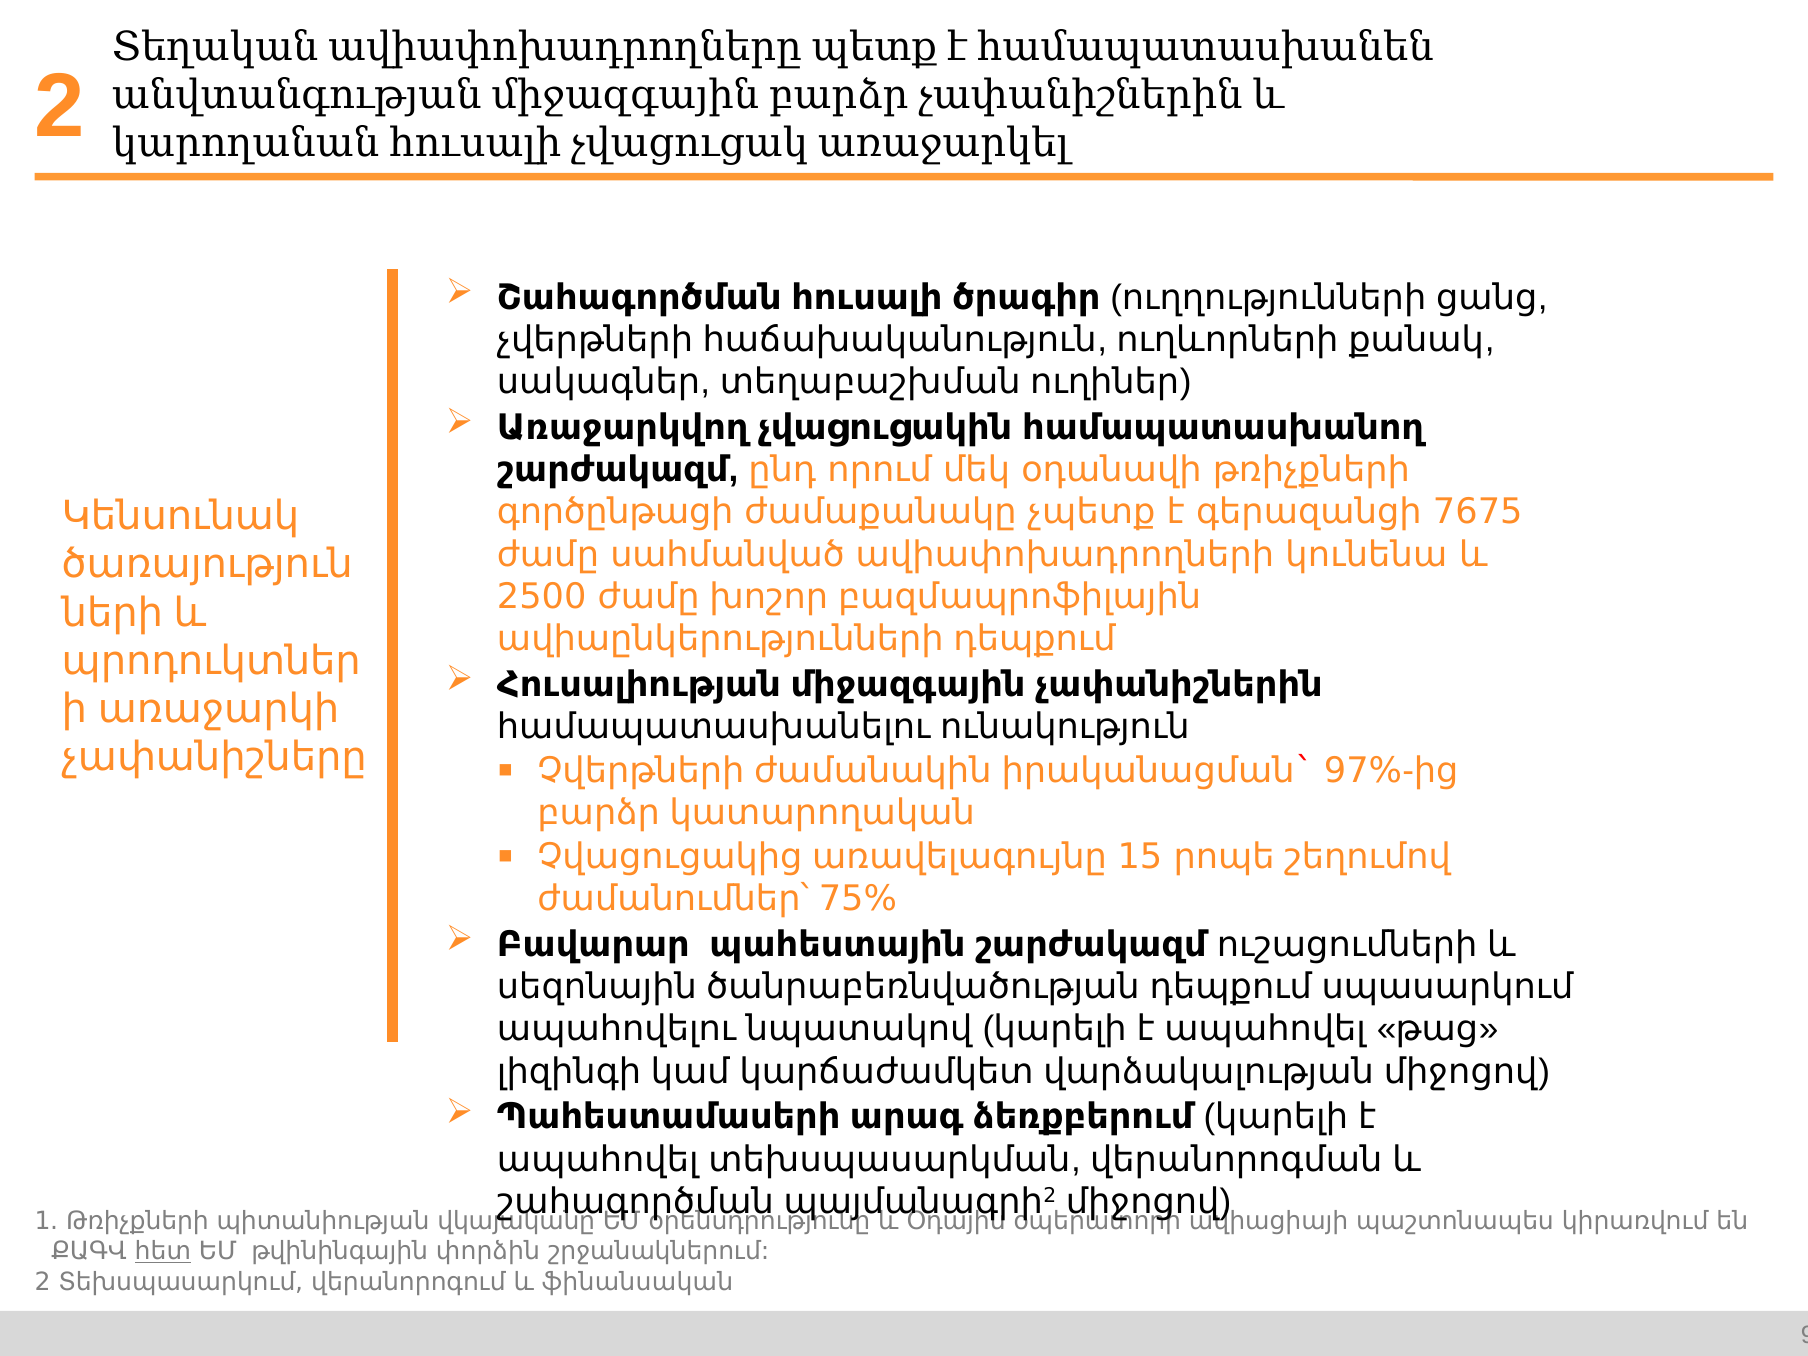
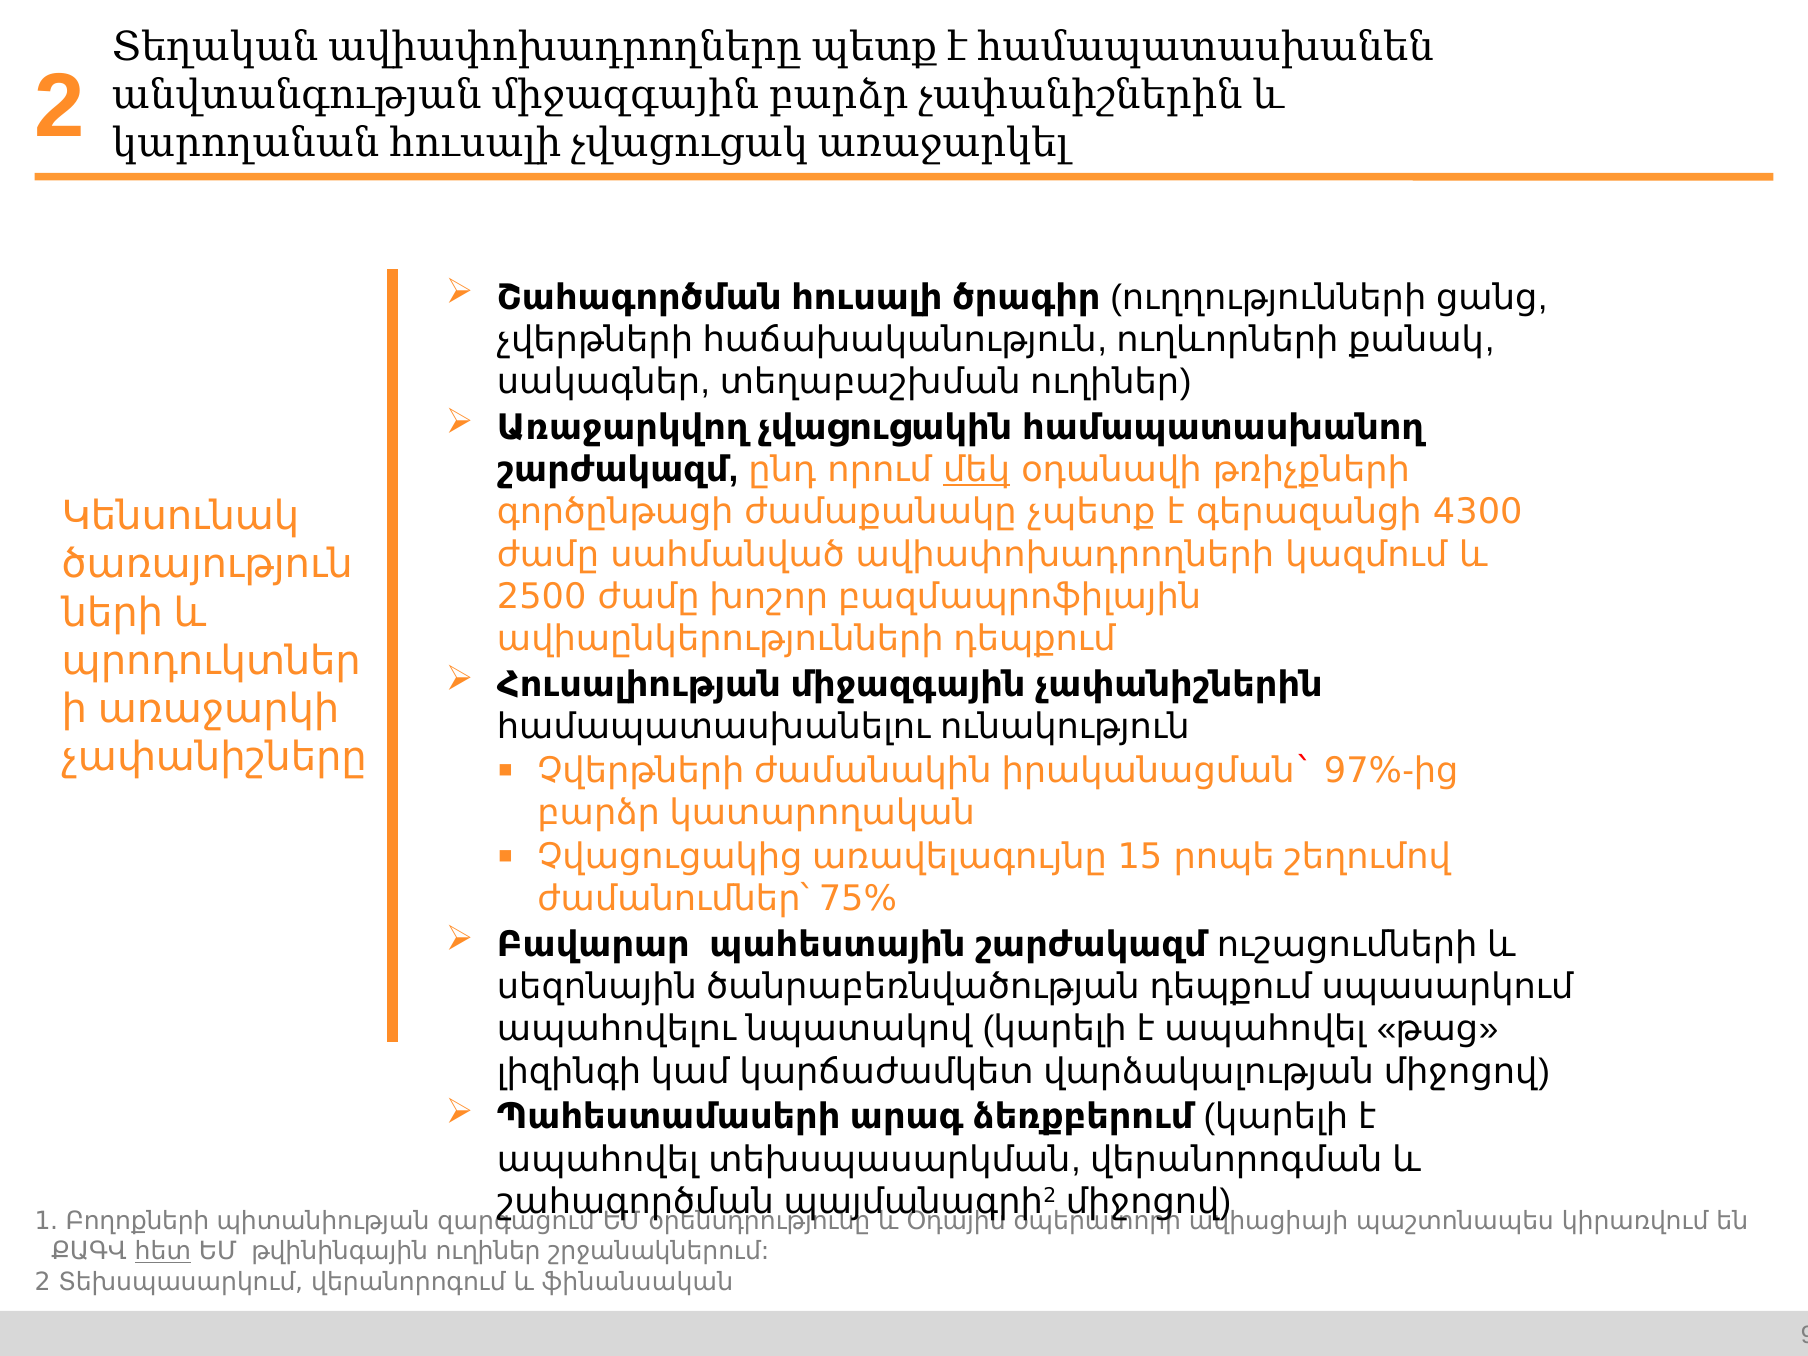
մեկ underline: none -> present
7675: 7675 -> 4300
կունենա: կունենա -> կազմում
1 Թռիչքների: Թռիչքների -> Բողոքների
վկայականը: վկայականը -> զարգացում
թվինինգային փորձին: փորձին -> ուղիներ
